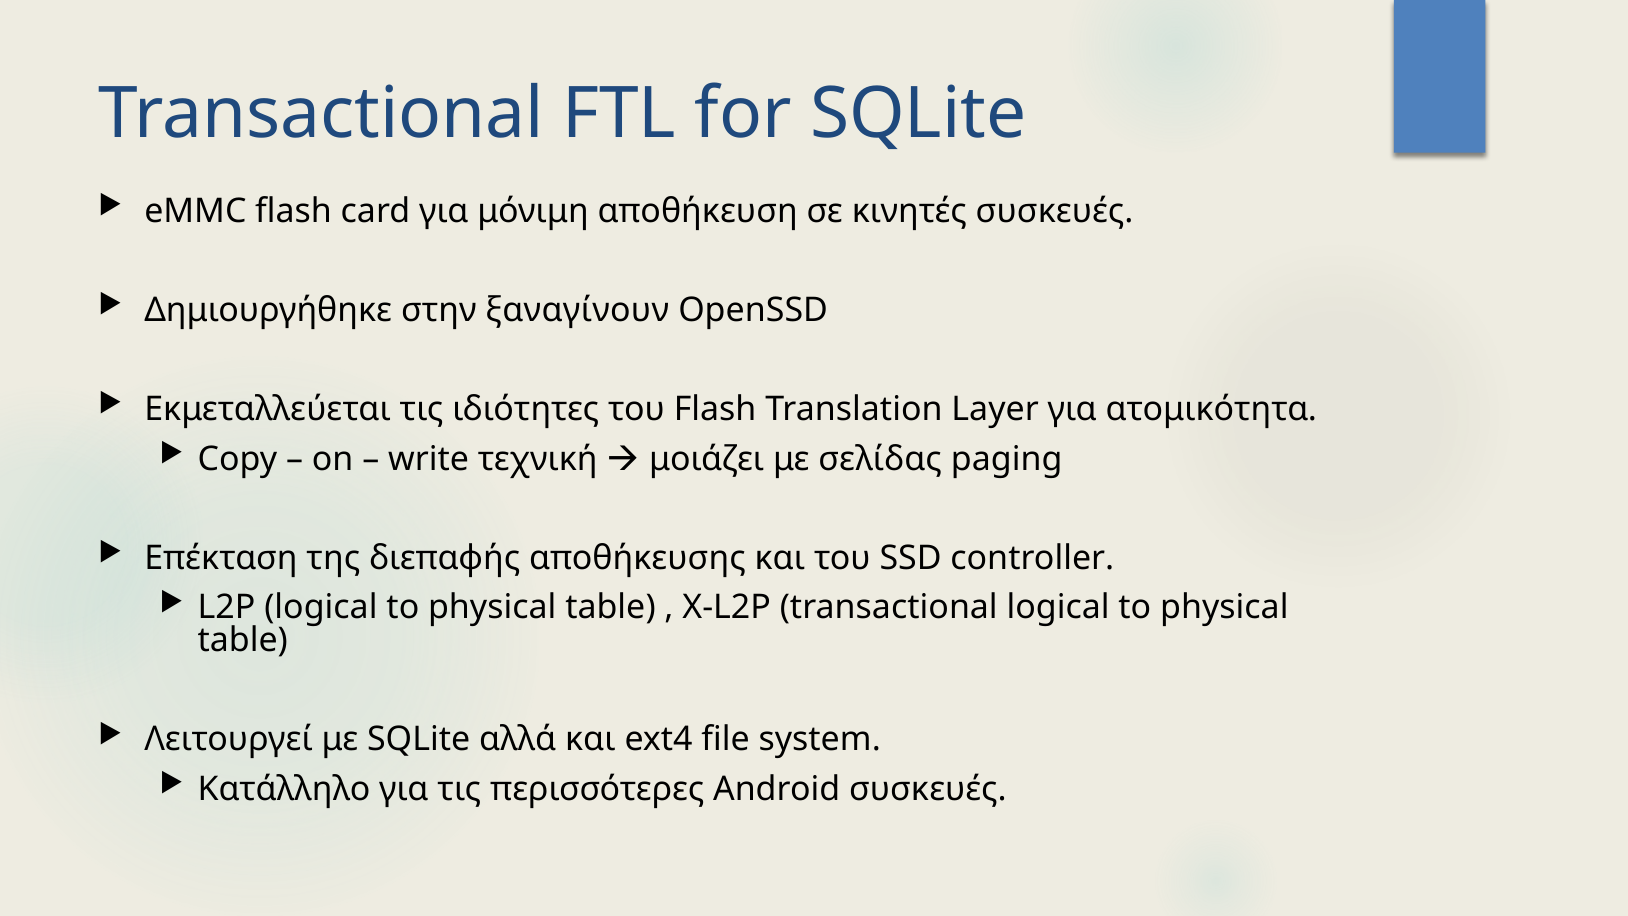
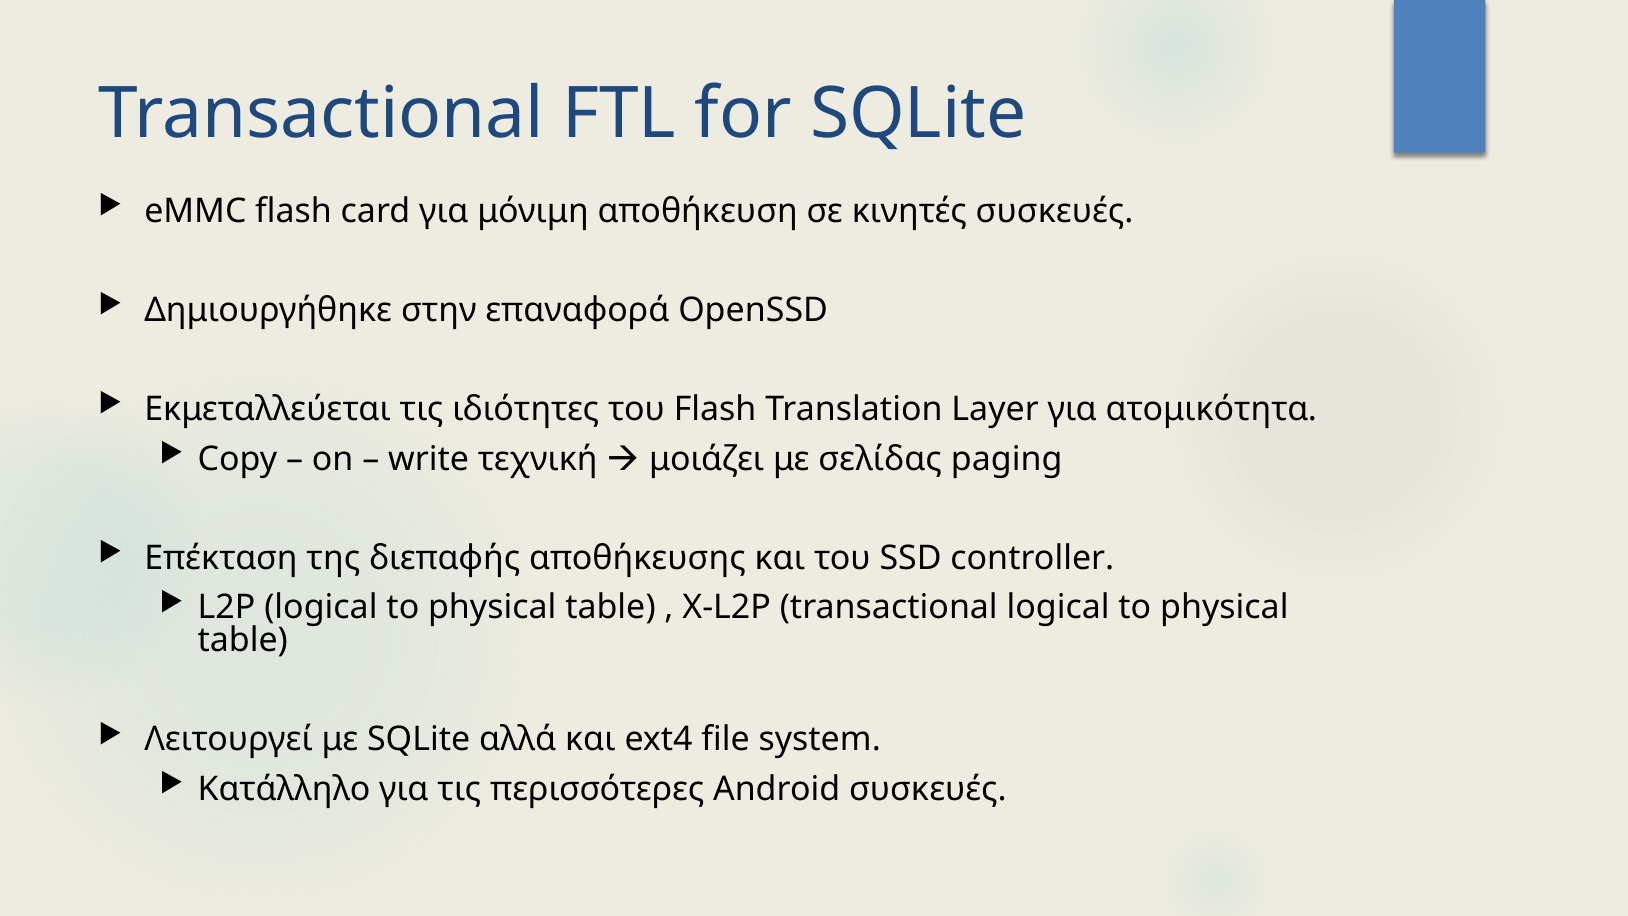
ξαναγίνουν: ξαναγίνουν -> επαναφορά
